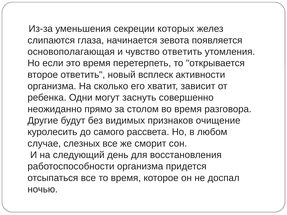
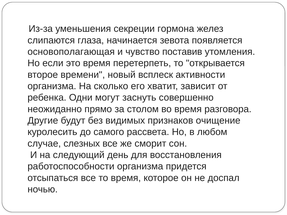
которых: которых -> гормона
чувство ответить: ответить -> поставив
второе ответить: ответить -> времени
